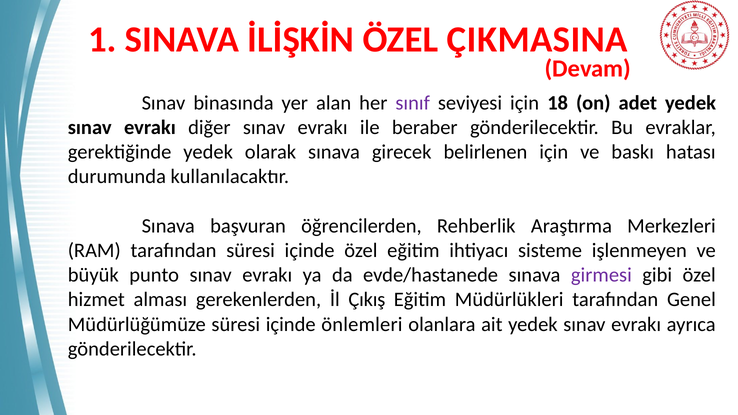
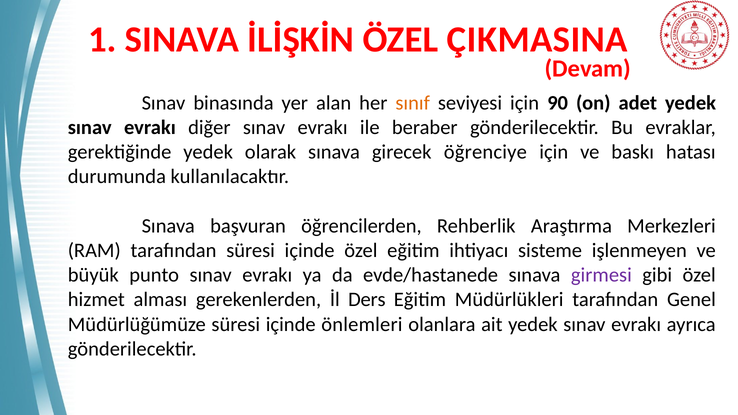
sınıf colour: purple -> orange
18: 18 -> 90
belirlenen: belirlenen -> öğrenciye
Çıkış: Çıkış -> Ders
